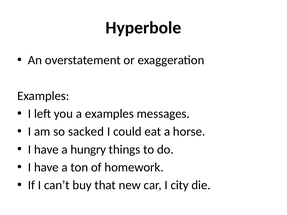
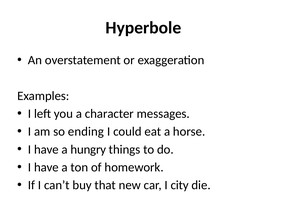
a examples: examples -> character
sacked: sacked -> ending
